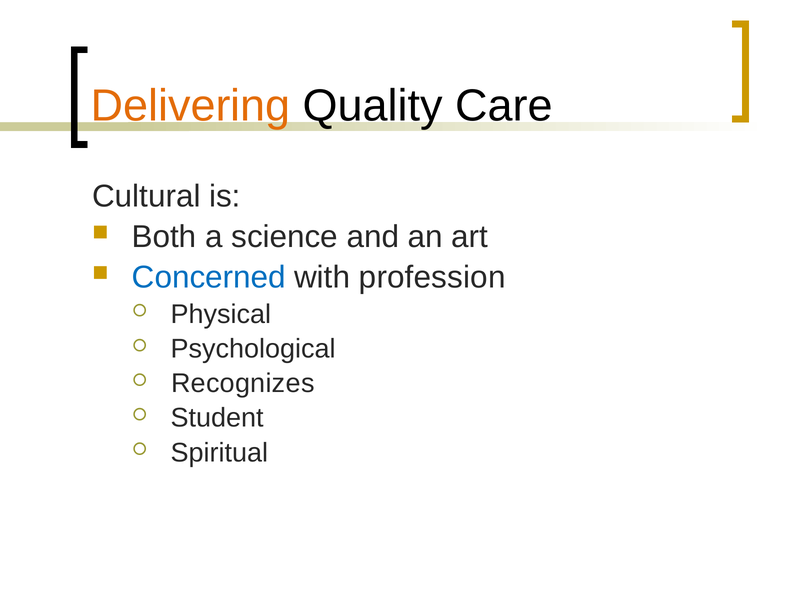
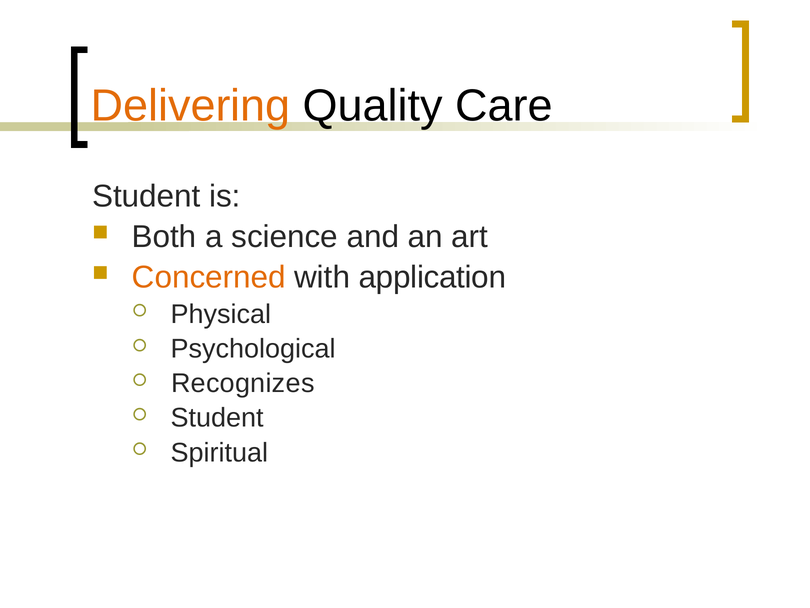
Cultural at (146, 196): Cultural -> Student
Concerned colour: blue -> orange
profession: profession -> application
